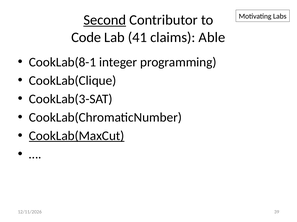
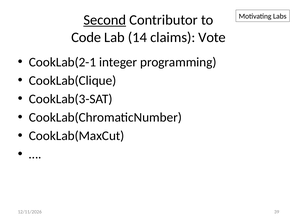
41: 41 -> 14
Able: Able -> Vote
CookLab(8-1: CookLab(8-1 -> CookLab(2-1
CookLab(MaxCut underline: present -> none
